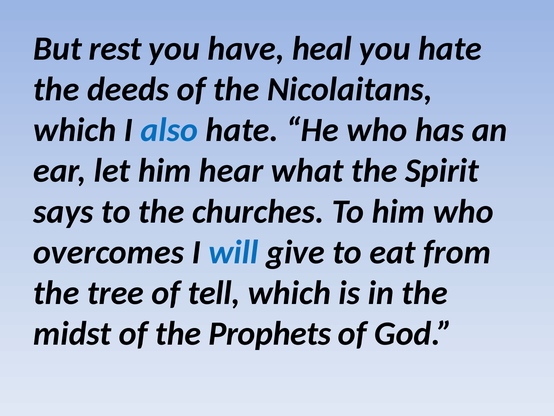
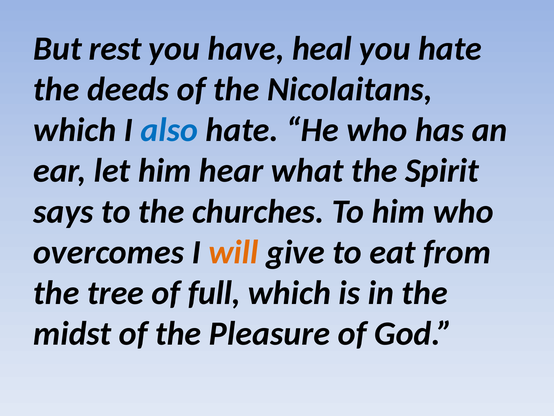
will colour: blue -> orange
tell: tell -> full
Prophets: Prophets -> Pleasure
